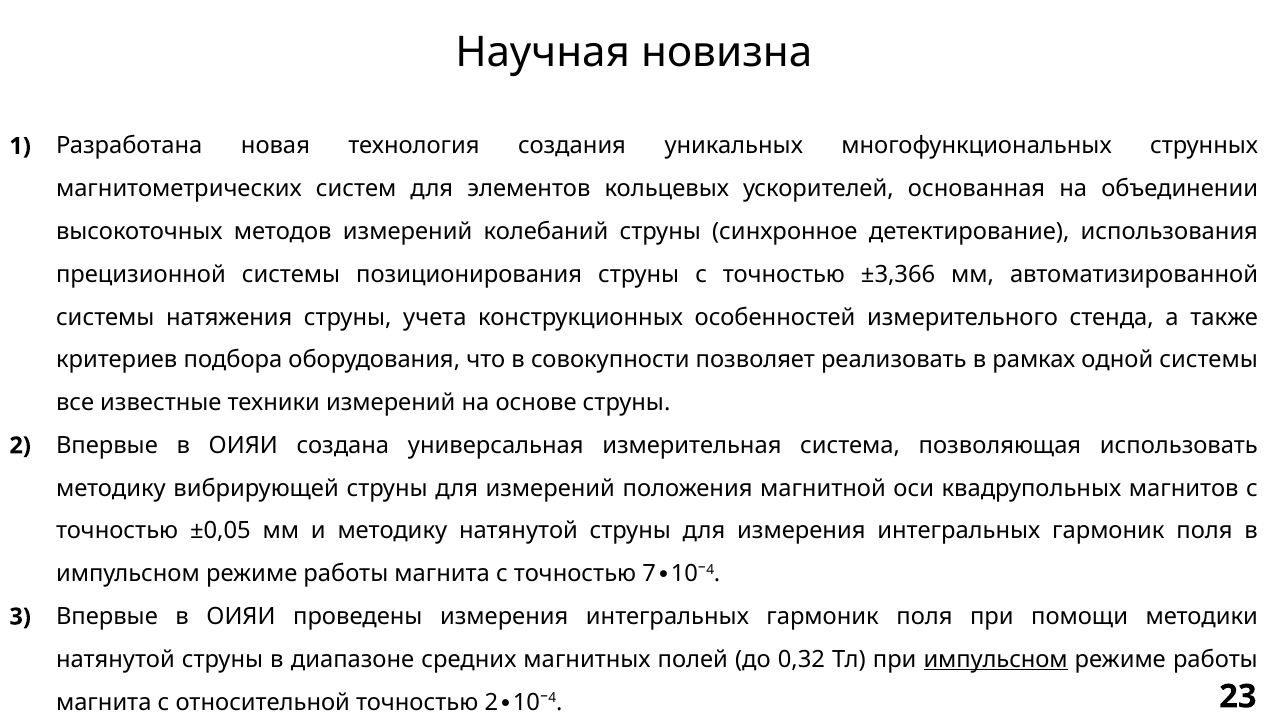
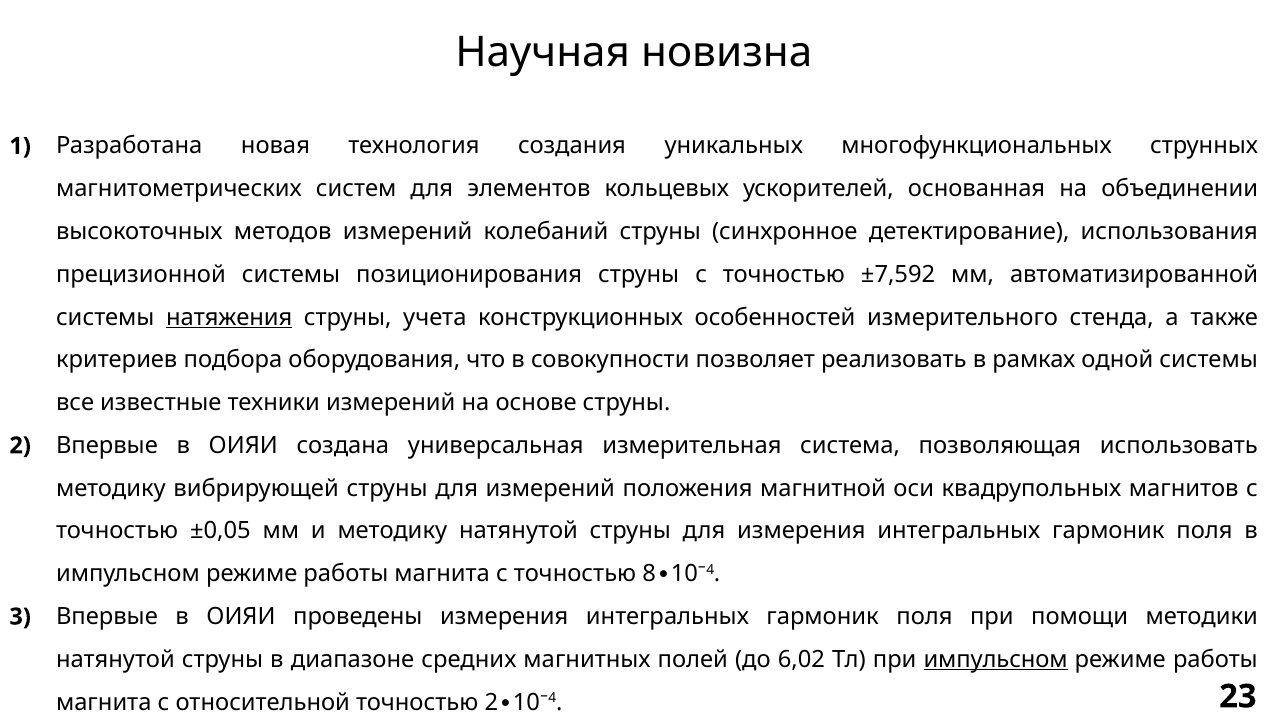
±3,366: ±3,366 -> ±7,592
натяжения underline: none -> present
точностью 7: 7 -> 8
0,32: 0,32 -> 6,02
